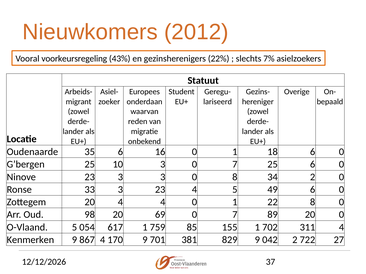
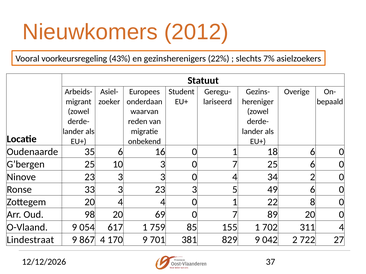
0 8: 8 -> 4
3 23 4: 4 -> 3
O-Vlaand 5: 5 -> 9
Kenmerken: Kenmerken -> Lindestraat
